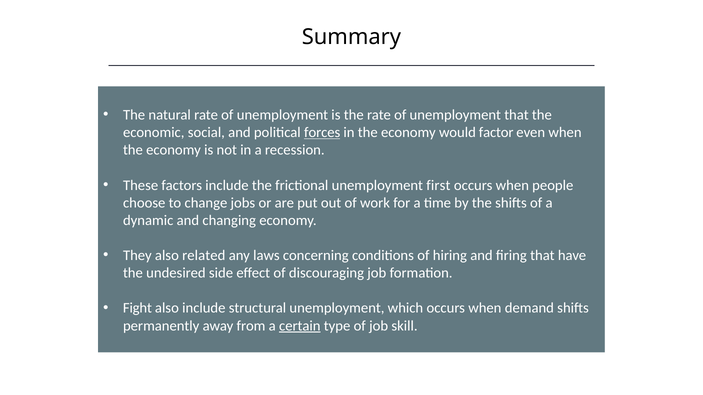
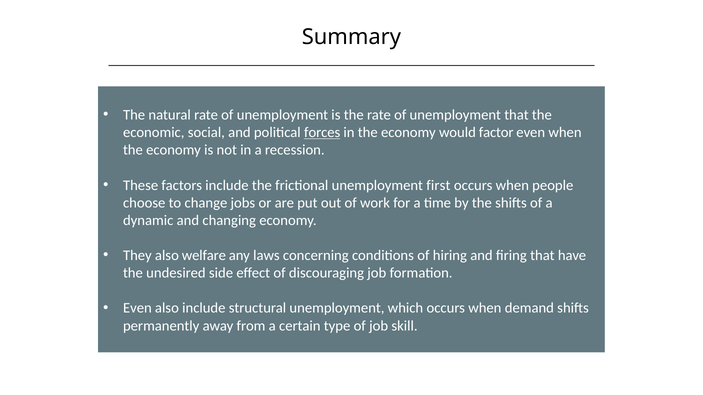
related: related -> welfare
Fight at (137, 308): Fight -> Even
certain underline: present -> none
